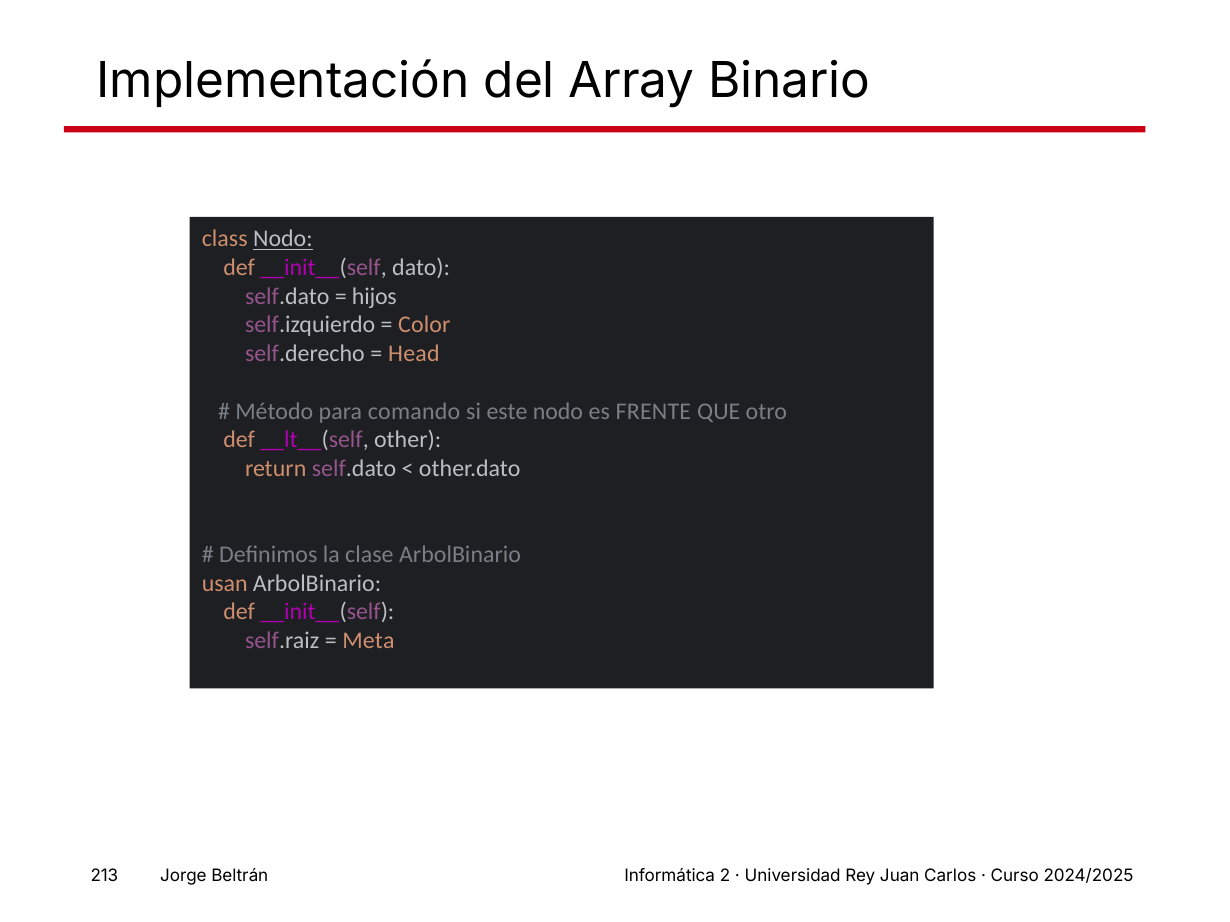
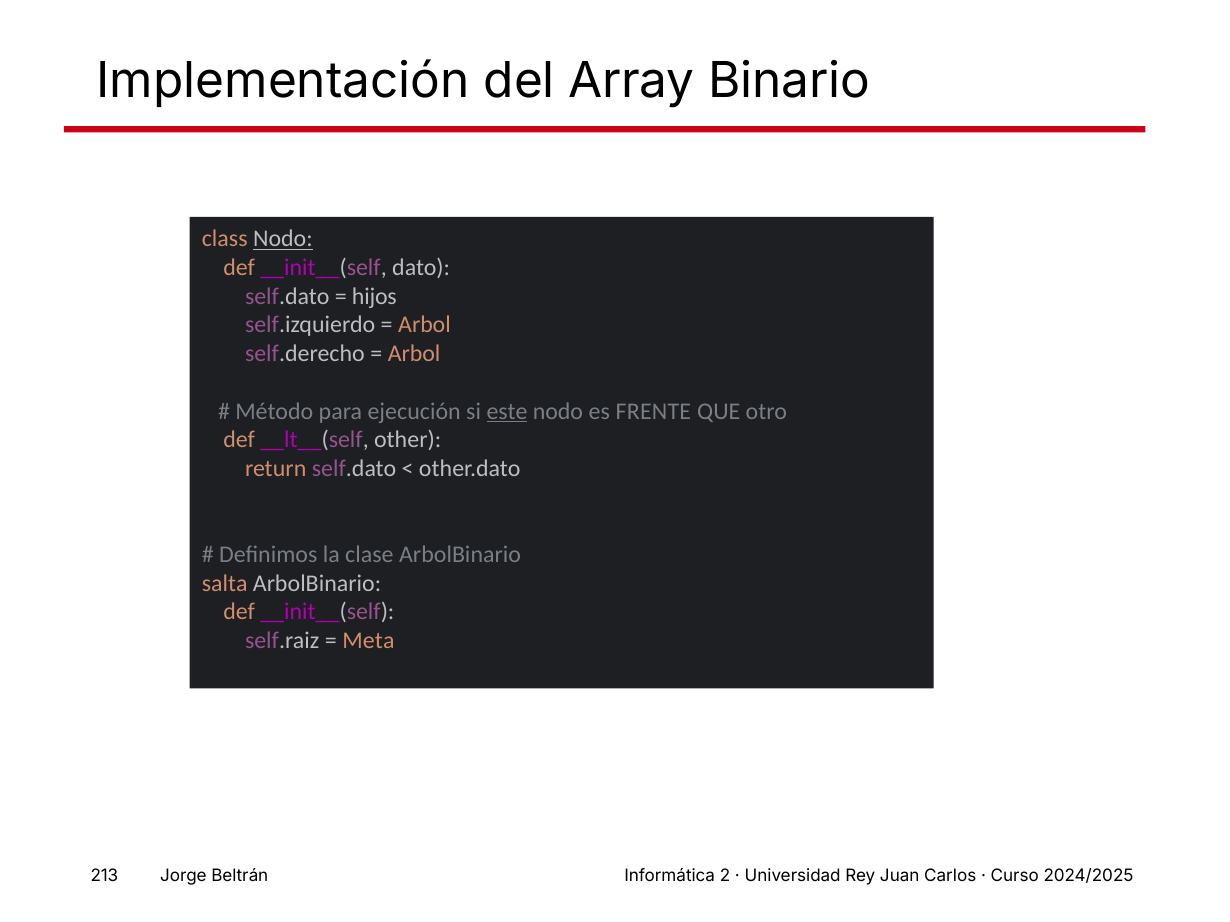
Color at (424, 325): Color -> Arbol
Head at (414, 354): Head -> Arbol
comando: comando -> ejecución
este underline: none -> present
usan: usan -> salta
